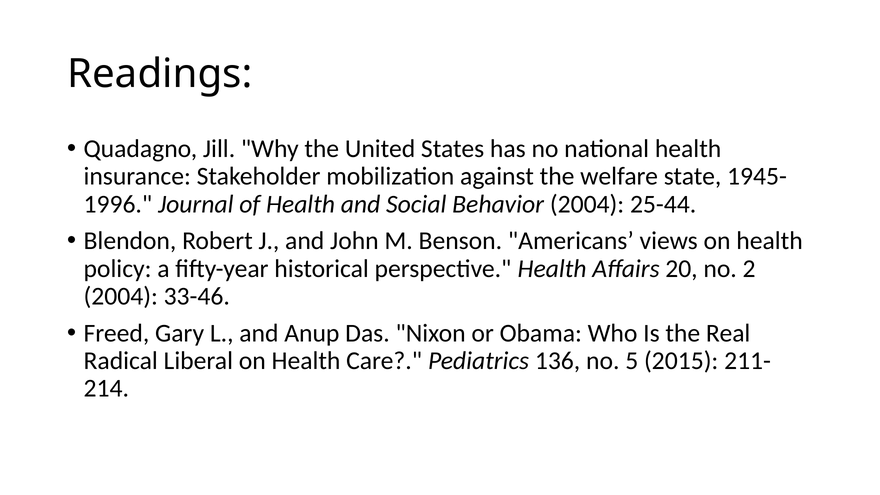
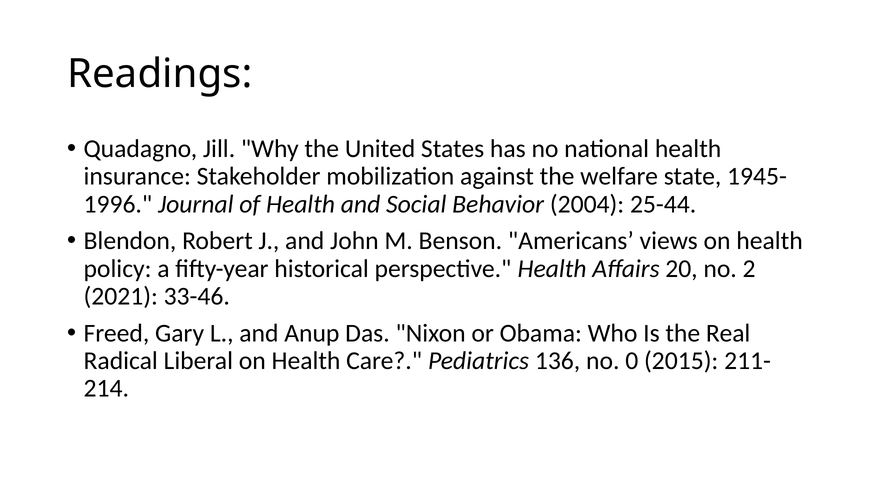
2004 at (121, 296): 2004 -> 2021
5: 5 -> 0
